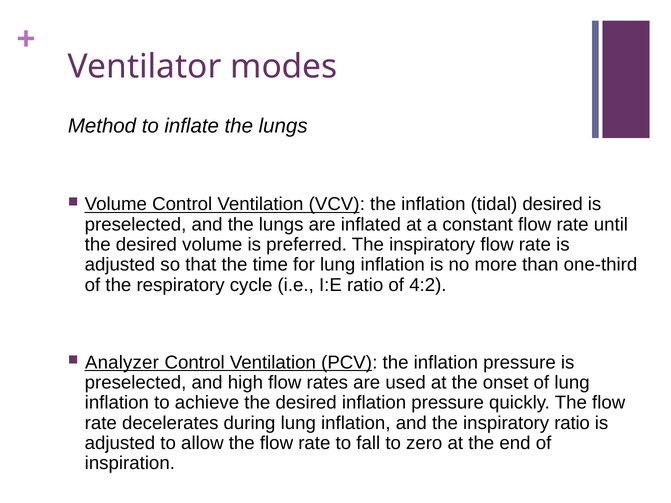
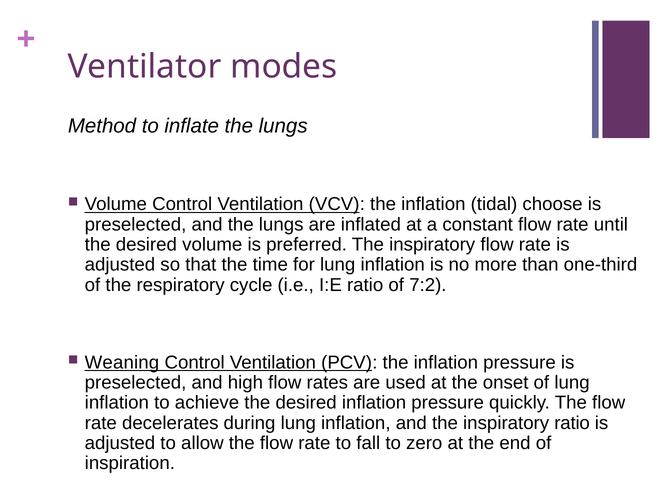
tidal desired: desired -> choose
4:2: 4:2 -> 7:2
Analyzer: Analyzer -> Weaning
